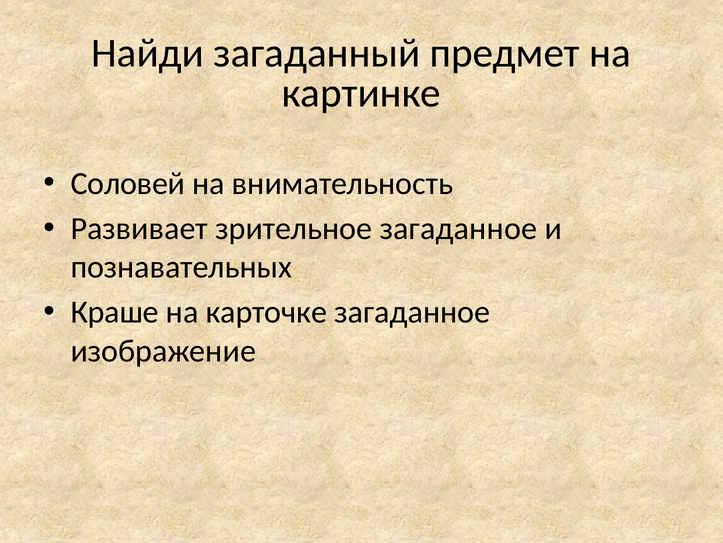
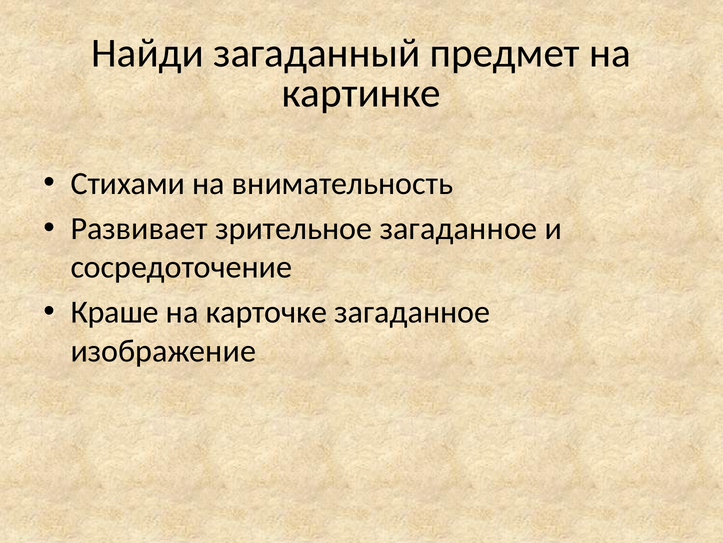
Соловей: Соловей -> Стихами
познавательных: познавательных -> сосредоточение
